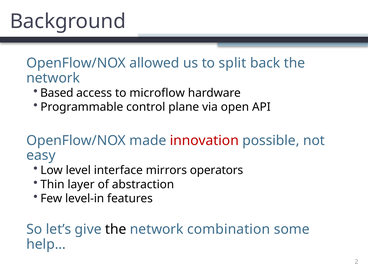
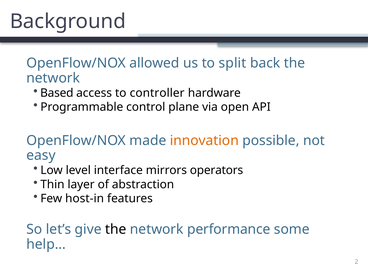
microflow: microflow -> controller
innovation colour: red -> orange
level-in: level-in -> host-in
combination: combination -> performance
